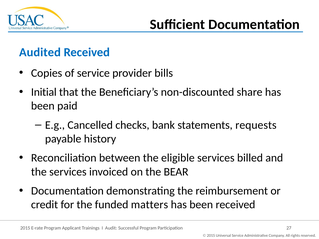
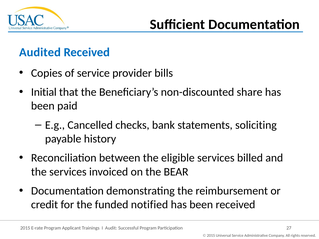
requests: requests -> soliciting
matters: matters -> notified
